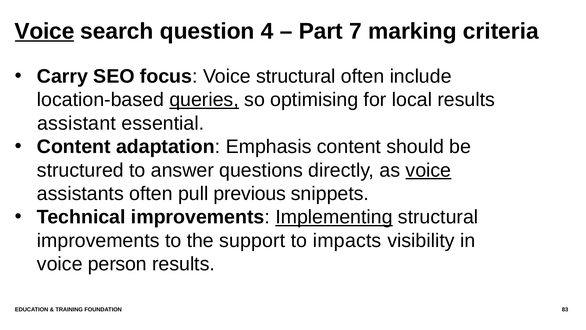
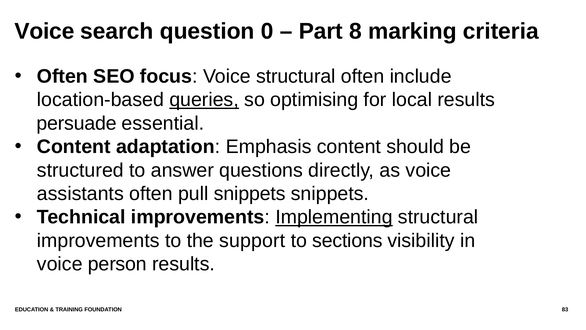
Voice at (45, 31) underline: present -> none
4: 4 -> 0
7: 7 -> 8
Carry at (62, 76): Carry -> Often
assistant: assistant -> persuade
voice at (428, 170) underline: present -> none
pull previous: previous -> snippets
impacts: impacts -> sections
